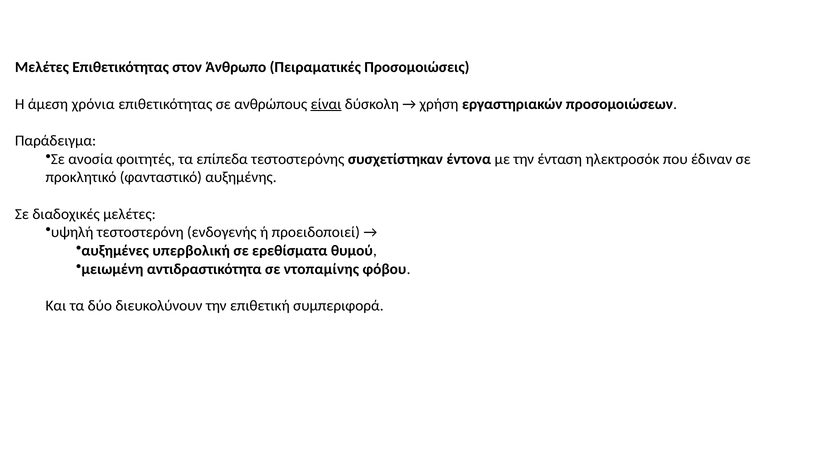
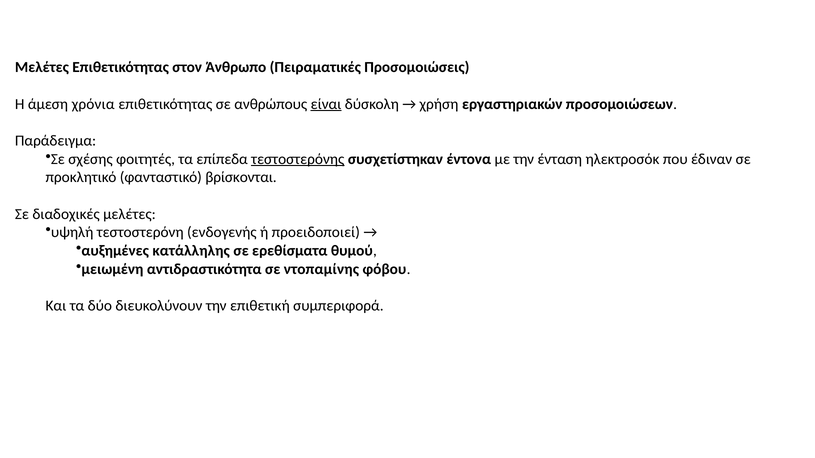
ανοσία: ανοσία -> σχέσης
τεστοστερόνης underline: none -> present
αυξημένης: αυξημένης -> βρίσκονται
υπερβολική: υπερβολική -> κατάλληλης
